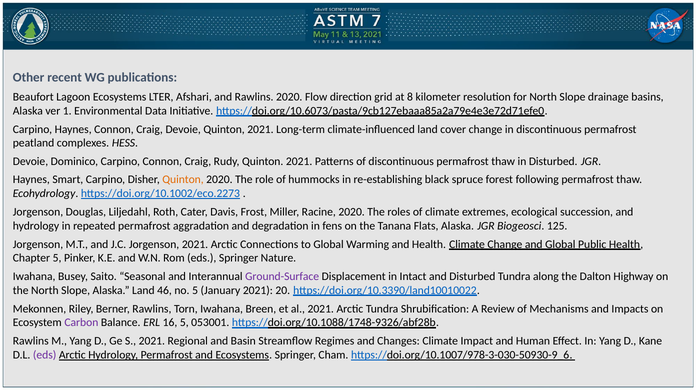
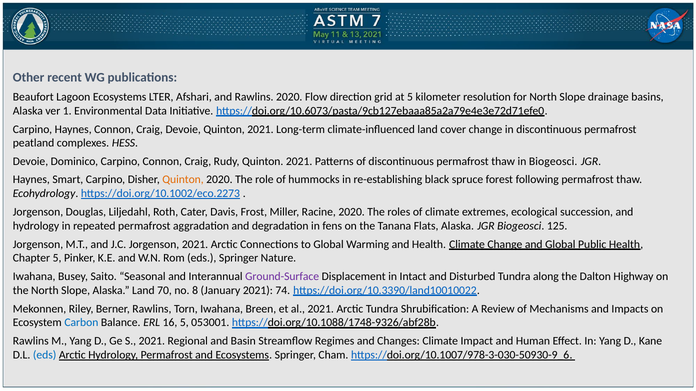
at 8: 8 -> 5
in Disturbed: Disturbed -> Biogeosci
46: 46 -> 70
no 5: 5 -> 8
20: 20 -> 74
Carbon colour: purple -> blue
eds at (45, 355) colour: purple -> blue
